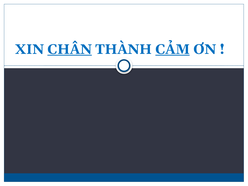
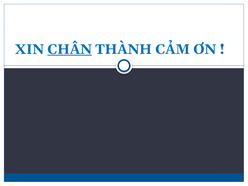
CẢM underline: present -> none
